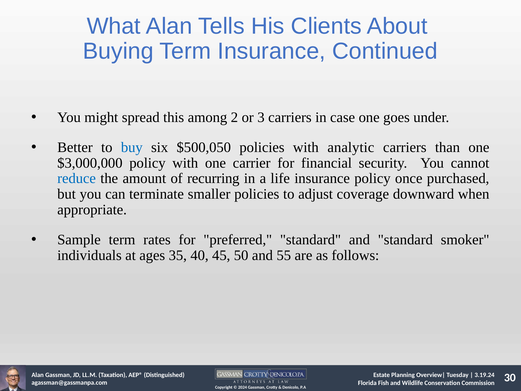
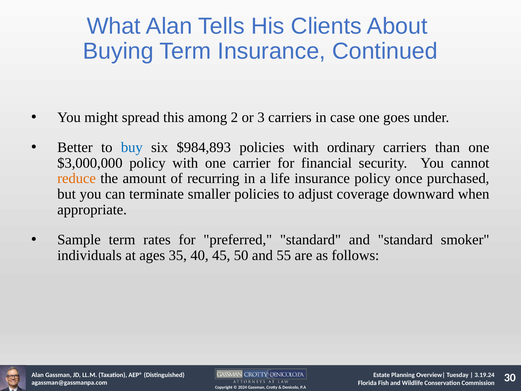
$500,050: $500,050 -> $984,893
analytic: analytic -> ordinary
reduce colour: blue -> orange
